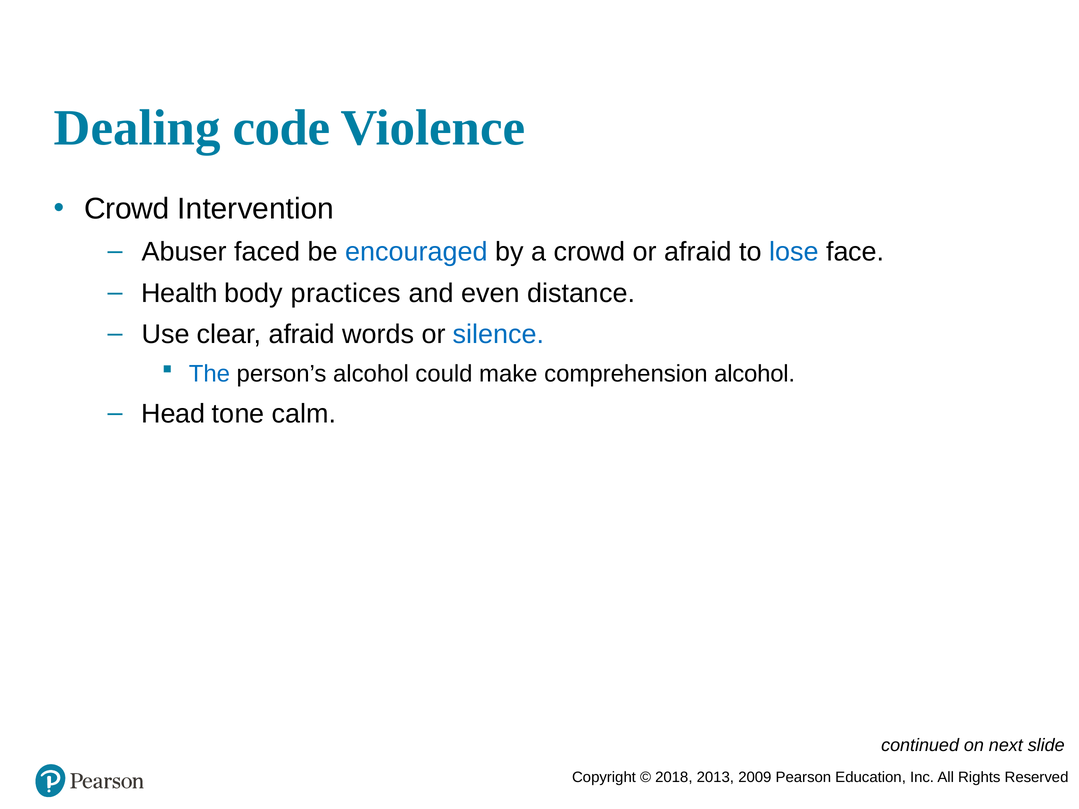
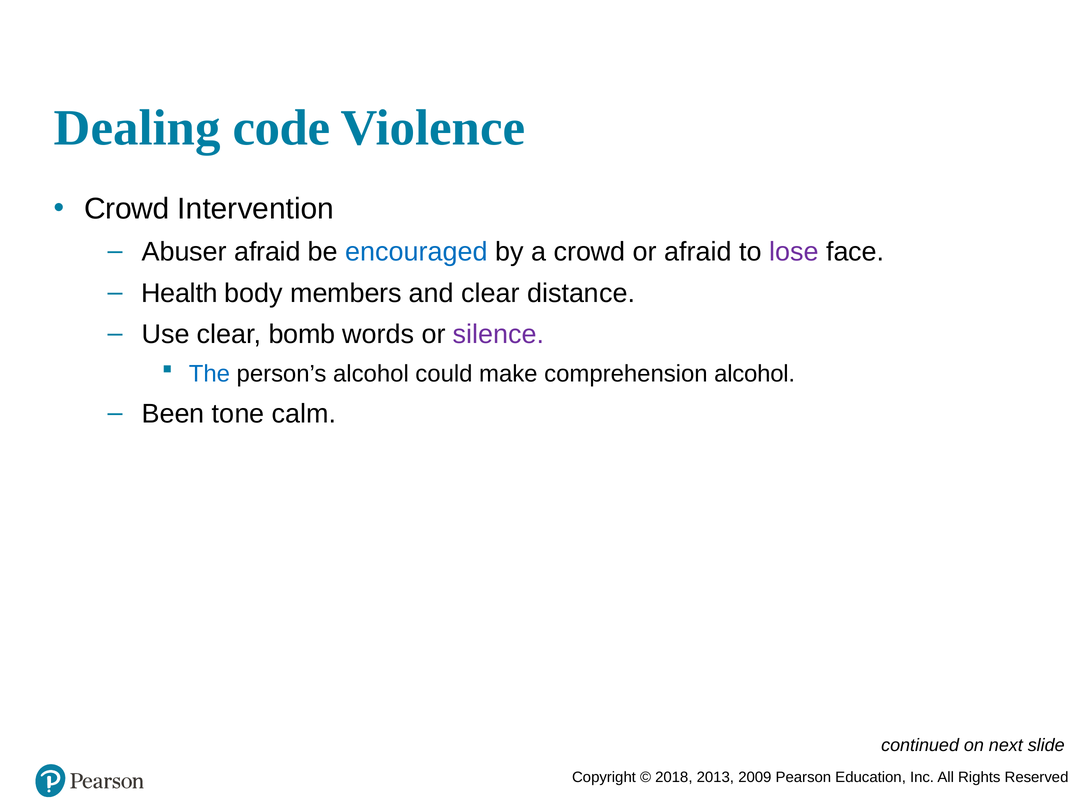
Abuser faced: faced -> afraid
lose colour: blue -> purple
practices: practices -> members
and even: even -> clear
clear afraid: afraid -> bomb
silence colour: blue -> purple
Head: Head -> Been
